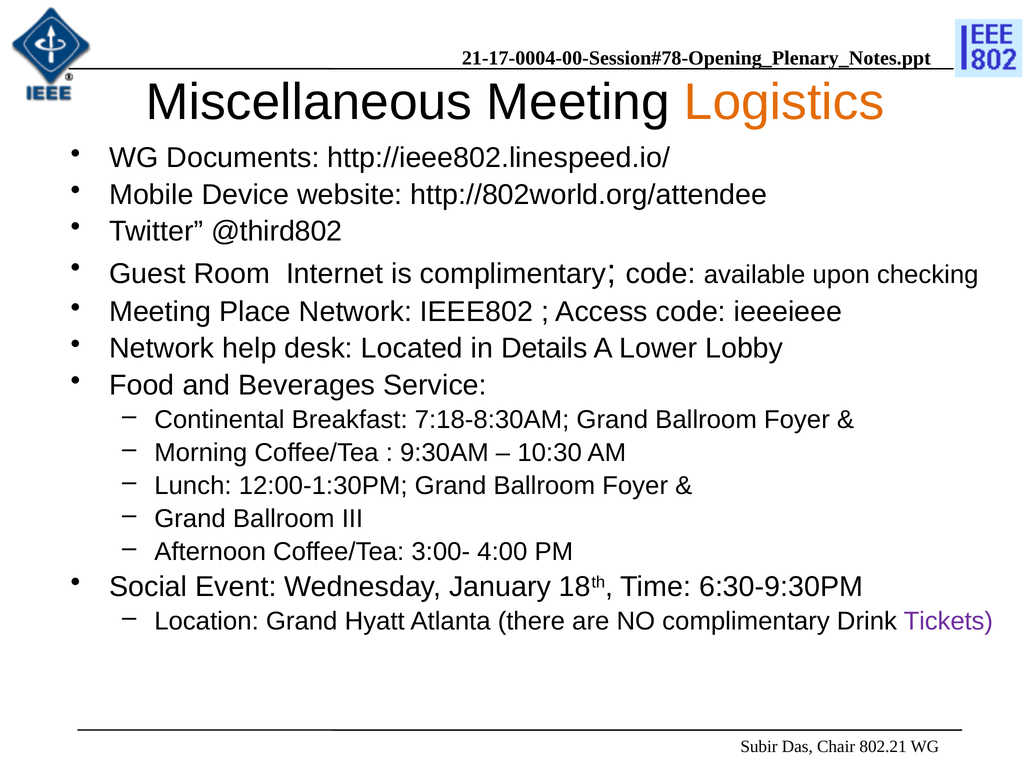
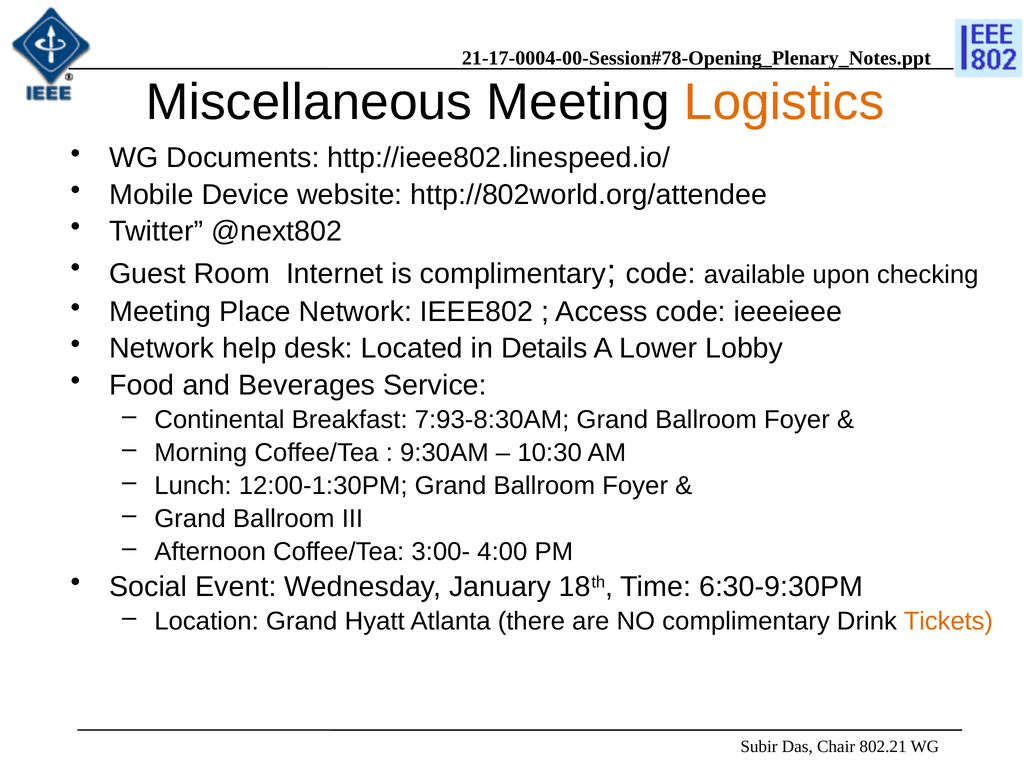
@third802: @third802 -> @next802
7:18-8:30AM: 7:18-8:30AM -> 7:93-8:30AM
Tickets colour: purple -> orange
